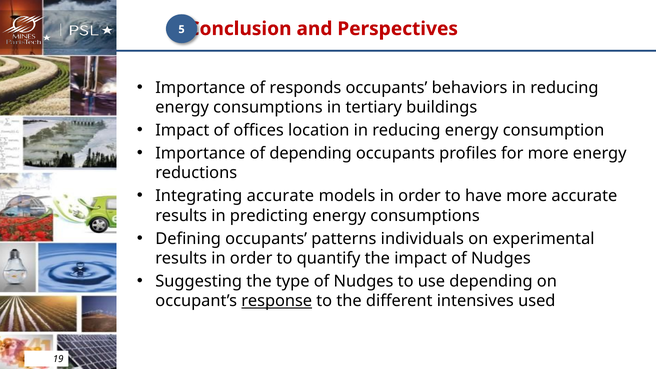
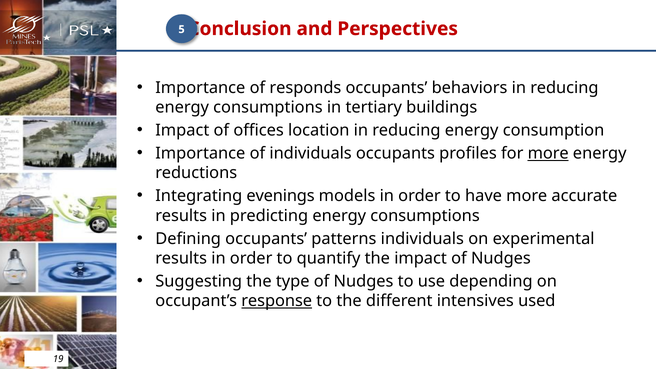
of depending: depending -> individuals
more at (548, 153) underline: none -> present
Integrating accurate: accurate -> evenings
